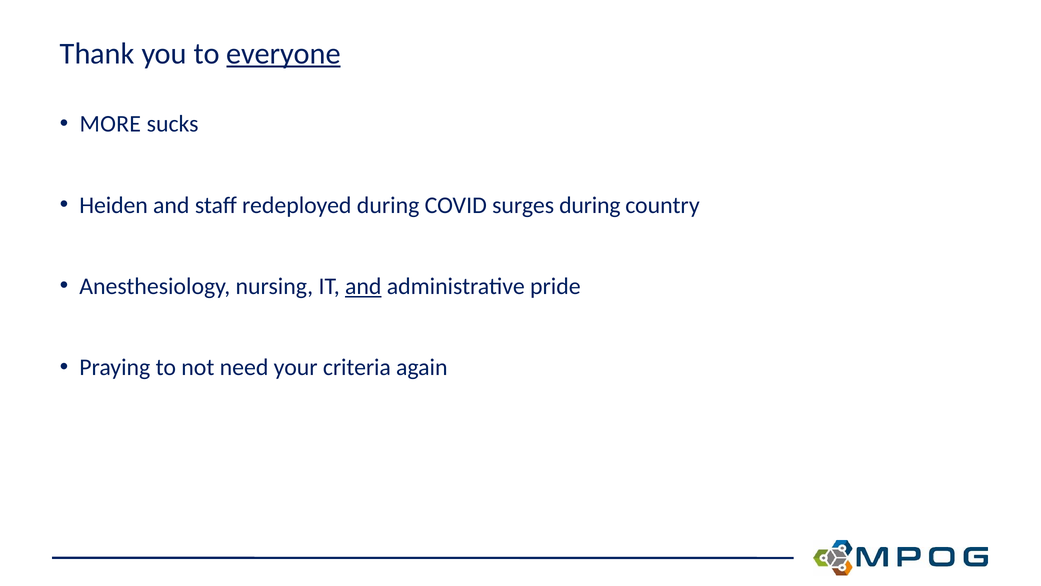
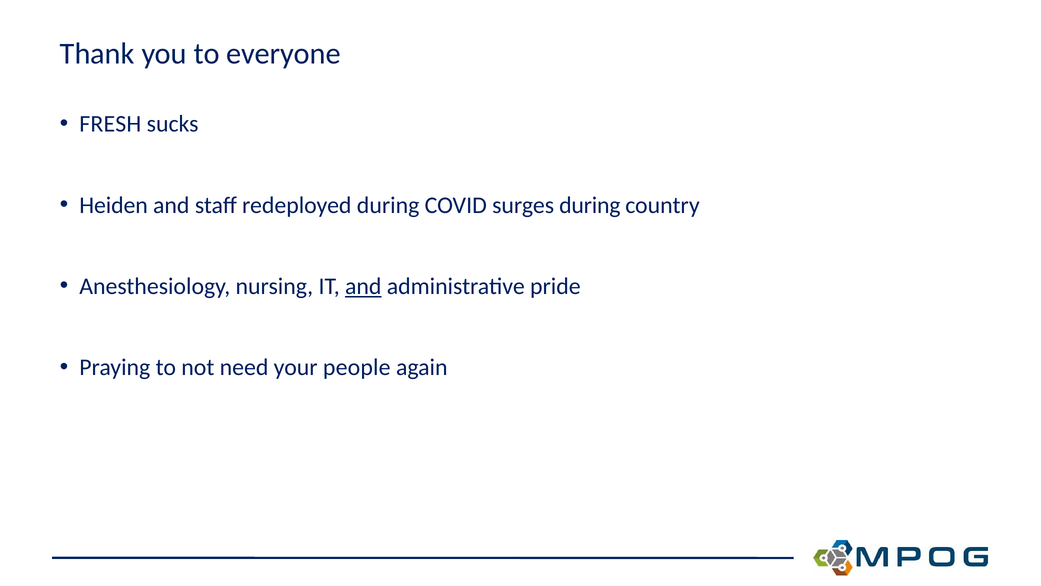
everyone underline: present -> none
MORE: MORE -> FRESH
criteria: criteria -> people
